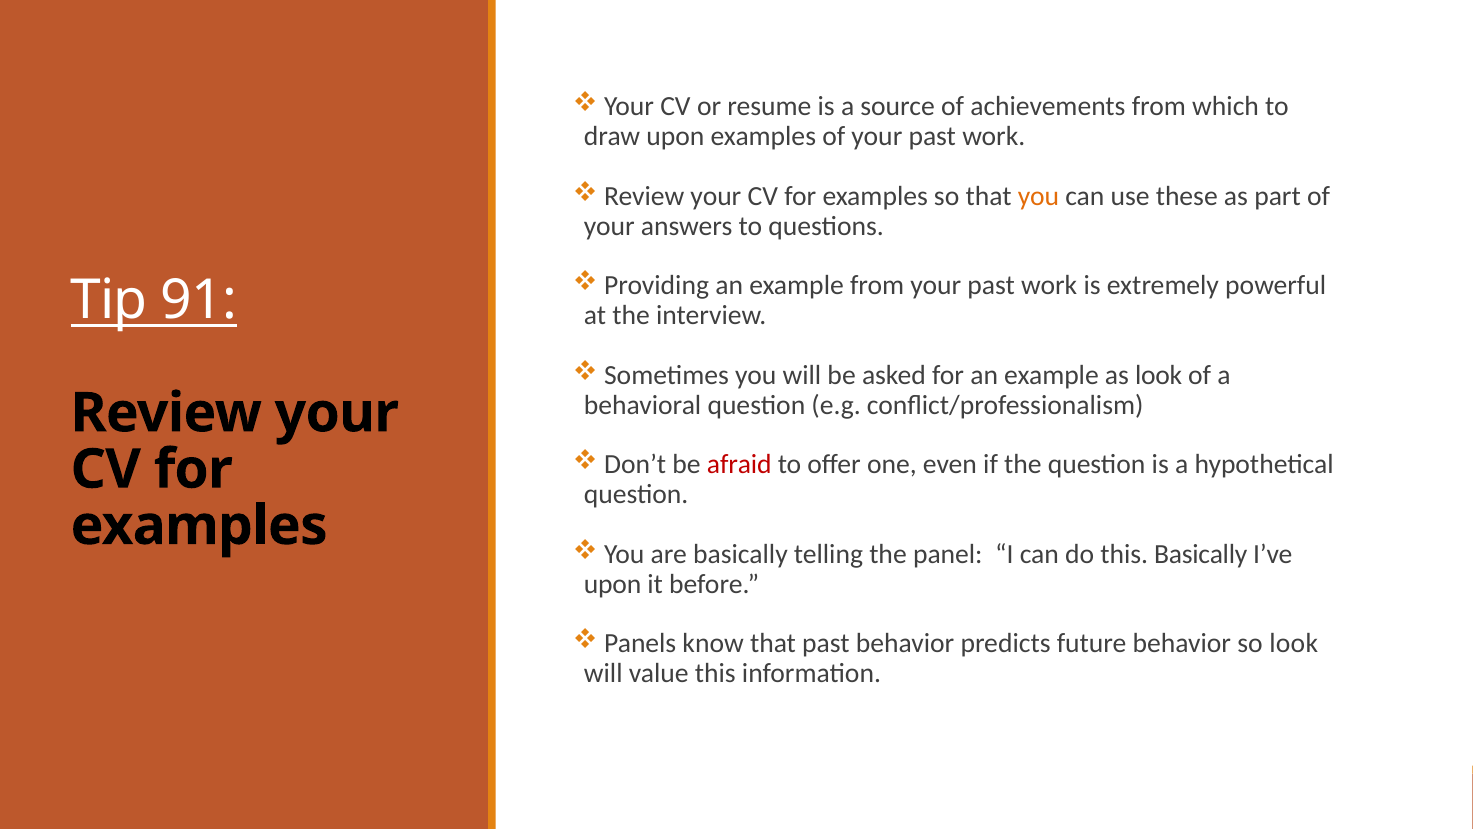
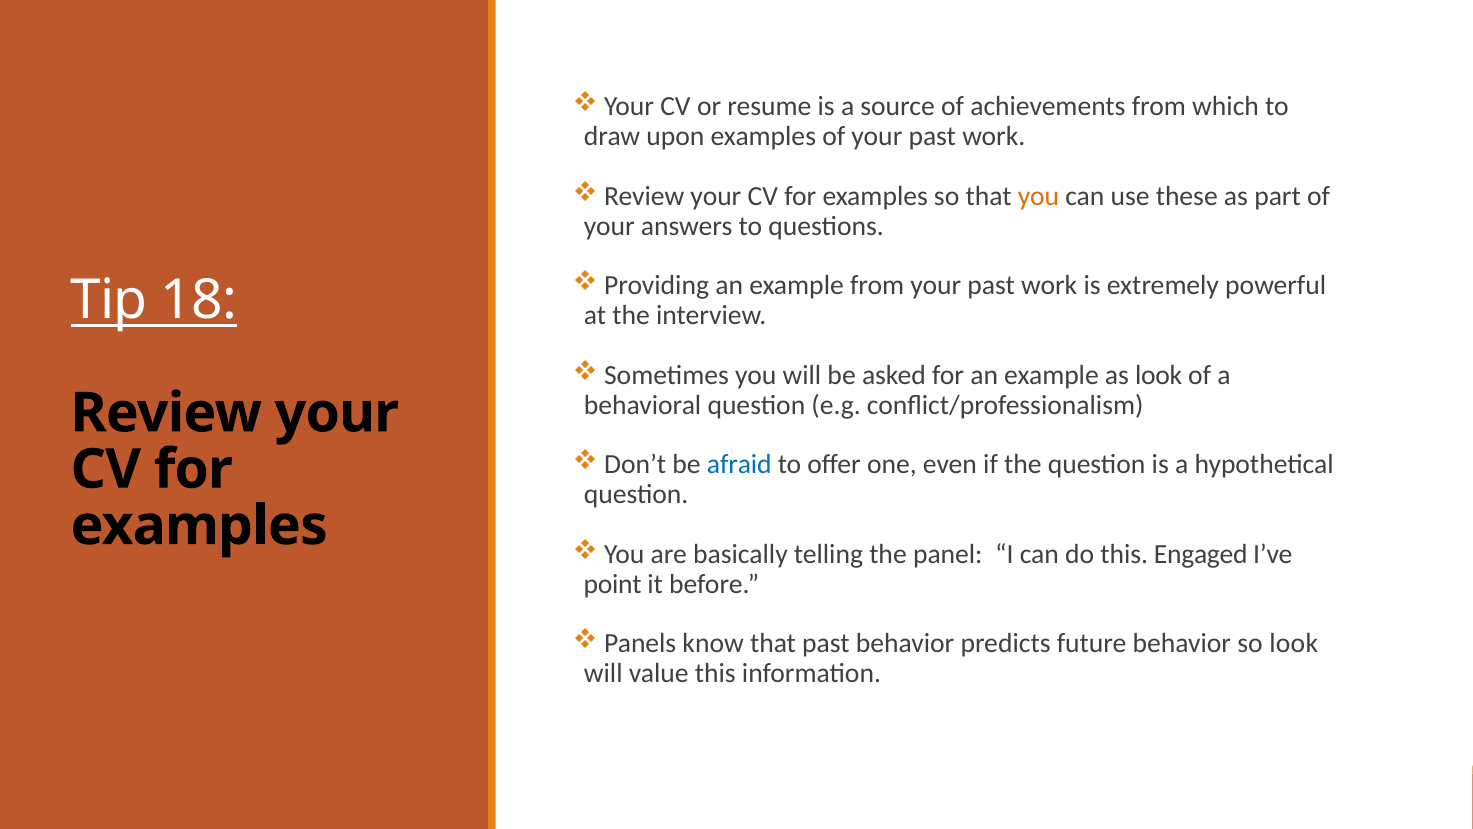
91: 91 -> 18
afraid colour: red -> blue
this Basically: Basically -> Engaged
upon at (613, 584): upon -> point
